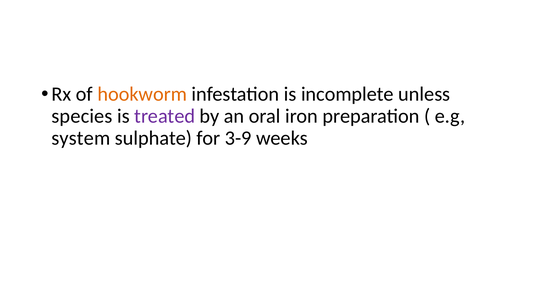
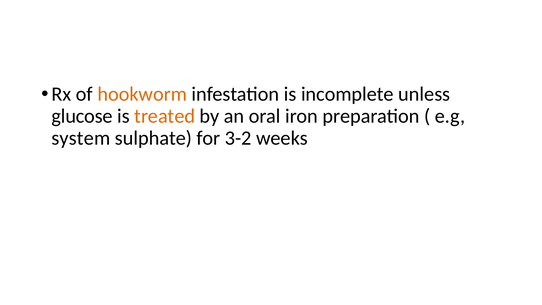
species: species -> glucose
treated colour: purple -> orange
3-9: 3-9 -> 3-2
